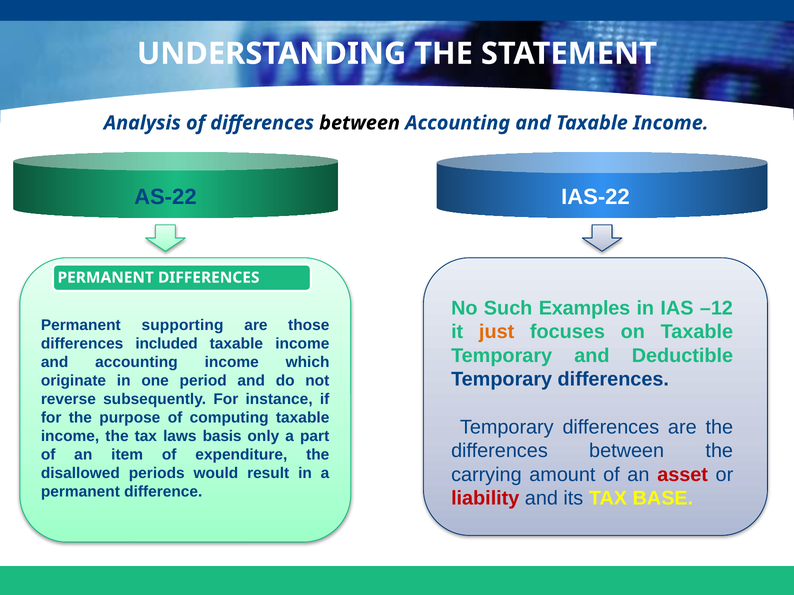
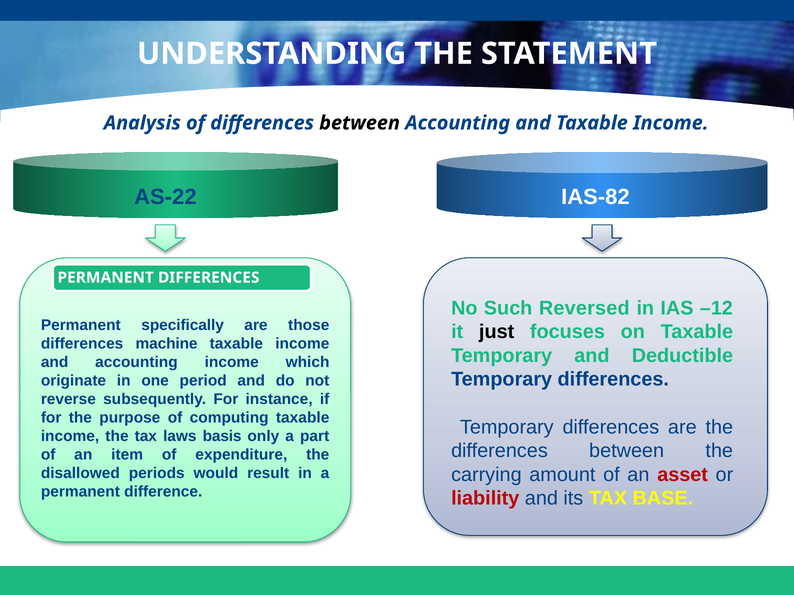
IAS-22: IAS-22 -> IAS-82
Examples: Examples -> Reversed
supporting: supporting -> specifically
just colour: orange -> black
included: included -> machine
